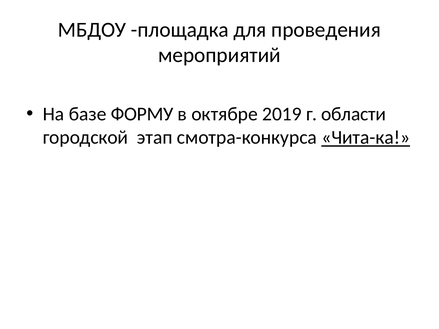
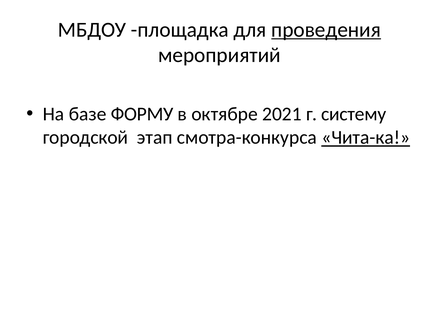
проведения underline: none -> present
2019: 2019 -> 2021
области: области -> систему
